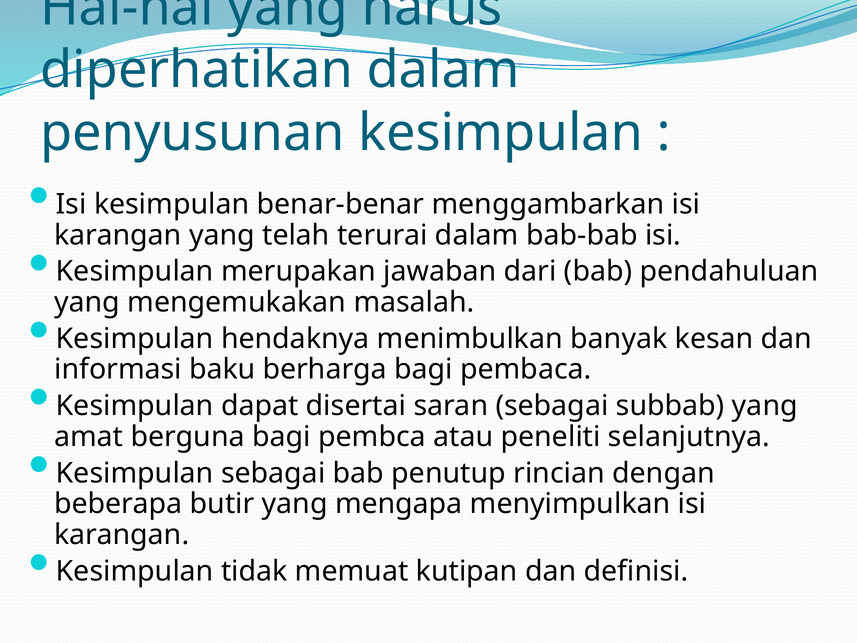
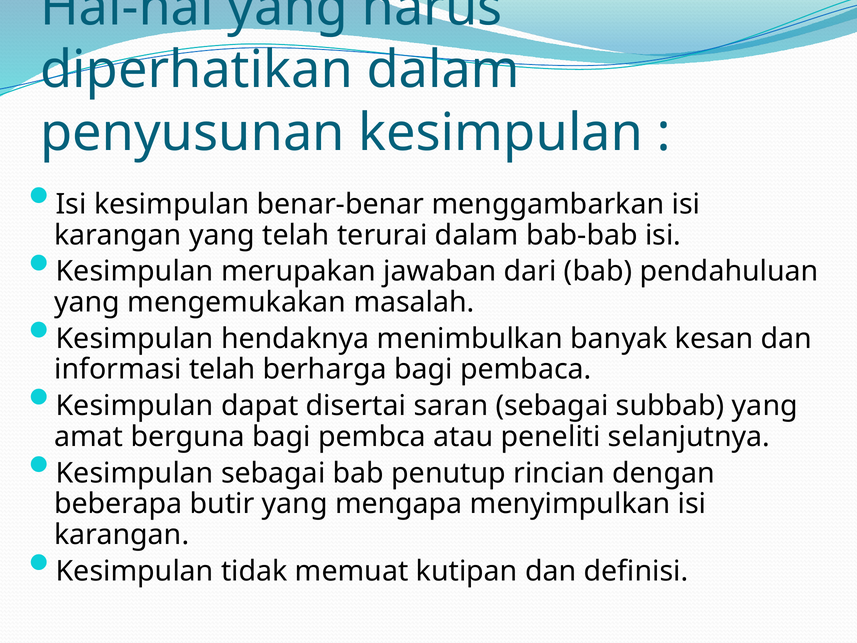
informasi baku: baku -> telah
